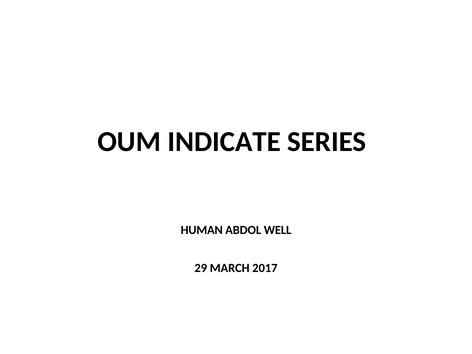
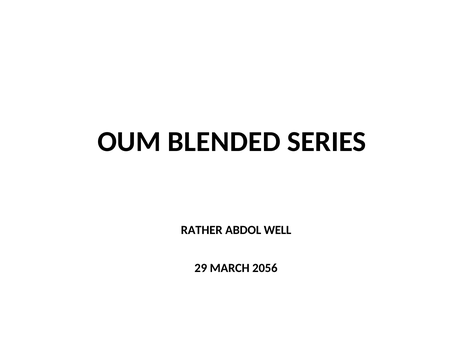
INDICATE: INDICATE -> BLENDED
HUMAN: HUMAN -> RATHER
2017: 2017 -> 2056
